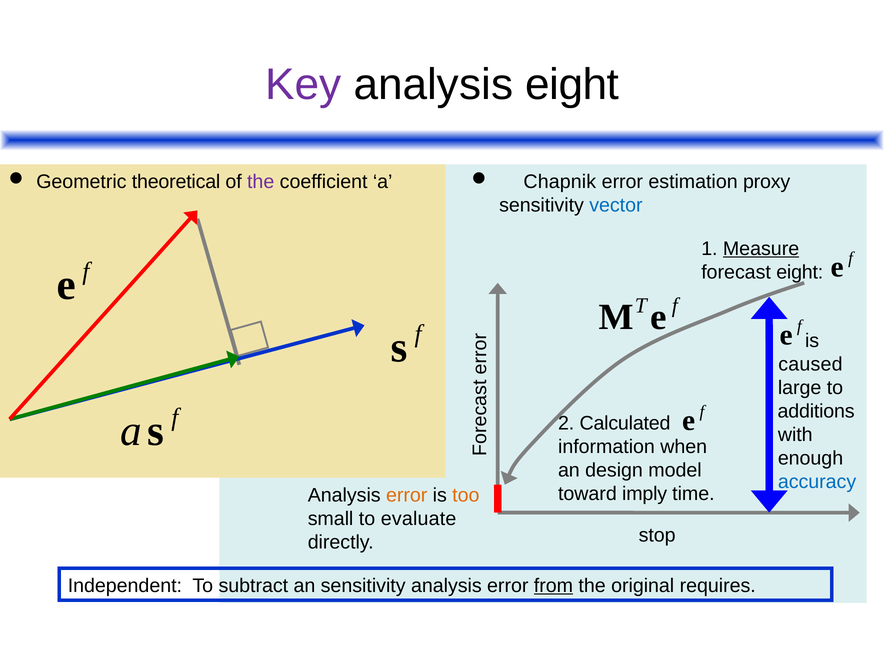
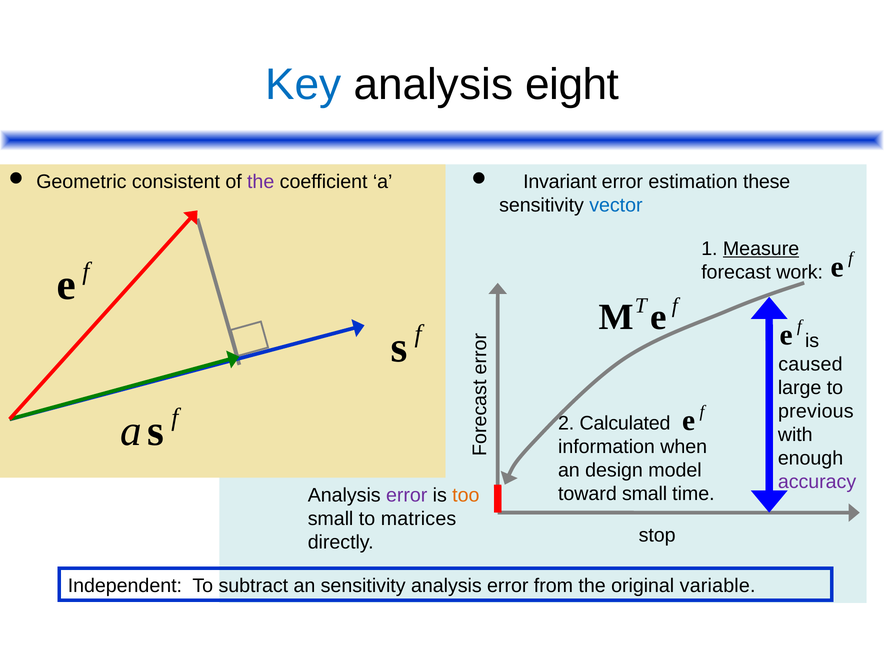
Key colour: purple -> blue
Chapnik: Chapnik -> Invariant
proxy: proxy -> these
theoretical: theoretical -> consistent
forecast eight: eight -> work
additions: additions -> previous
accuracy colour: blue -> purple
toward imply: imply -> small
error at (407, 495) colour: orange -> purple
evaluate: evaluate -> matrices
from underline: present -> none
requires: requires -> variable
